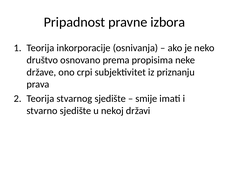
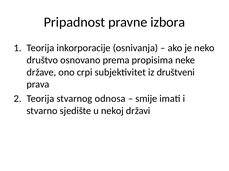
priznanju: priznanju -> društveni
stvarnog sjedište: sjedište -> odnosa
